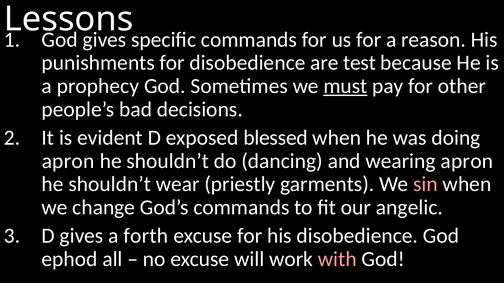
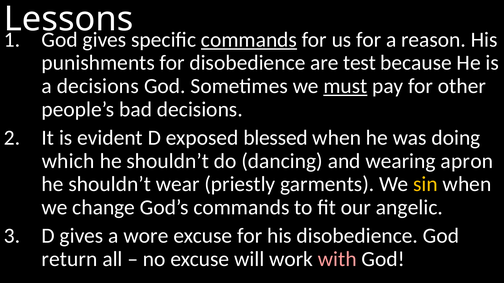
commands at (249, 40) underline: none -> present
a prophecy: prophecy -> decisions
apron at (68, 161): apron -> which
sin colour: pink -> yellow
forth: forth -> wore
ephod: ephod -> return
